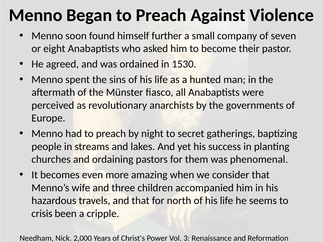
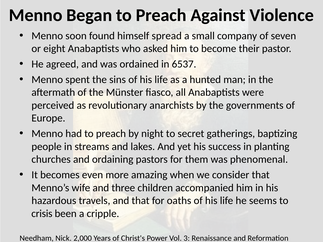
further: further -> spread
1530: 1530 -> 6537
north: north -> oaths
